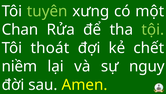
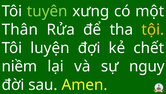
Chan: Chan -> Thân
tội colour: light green -> yellow
thoát: thoát -> luyện
